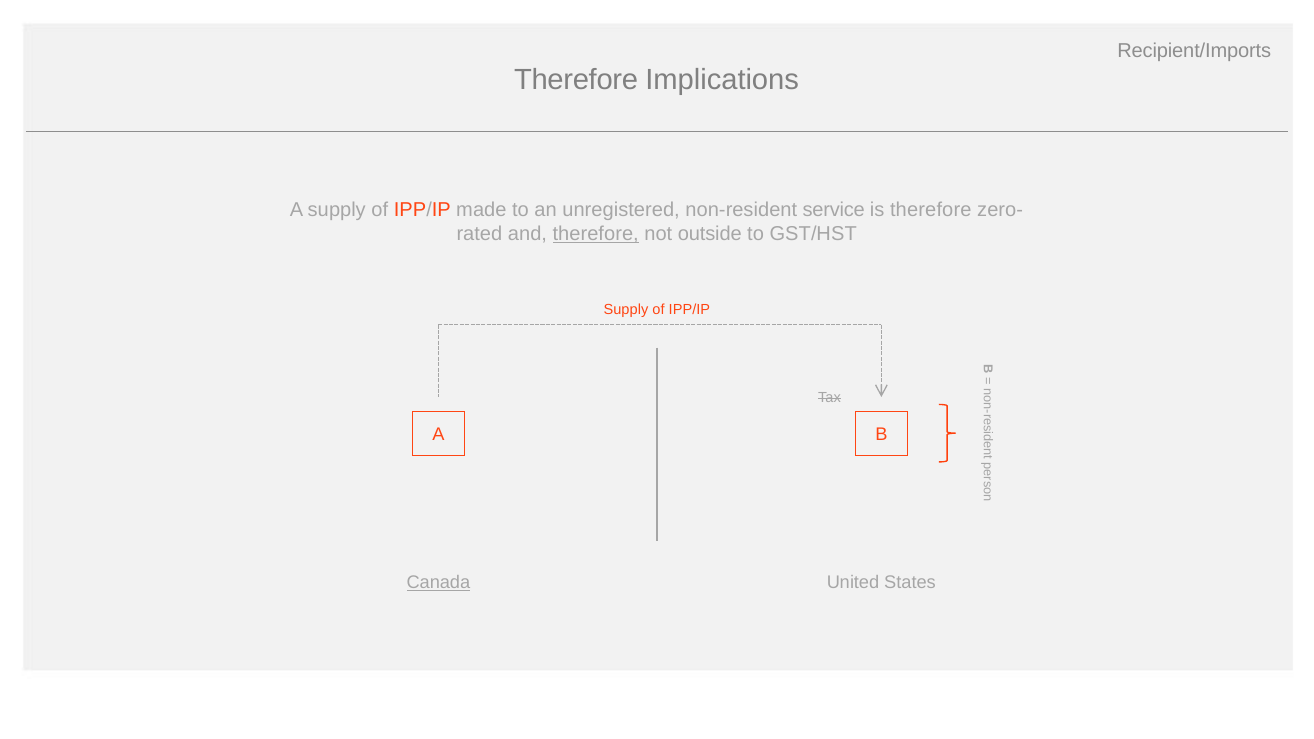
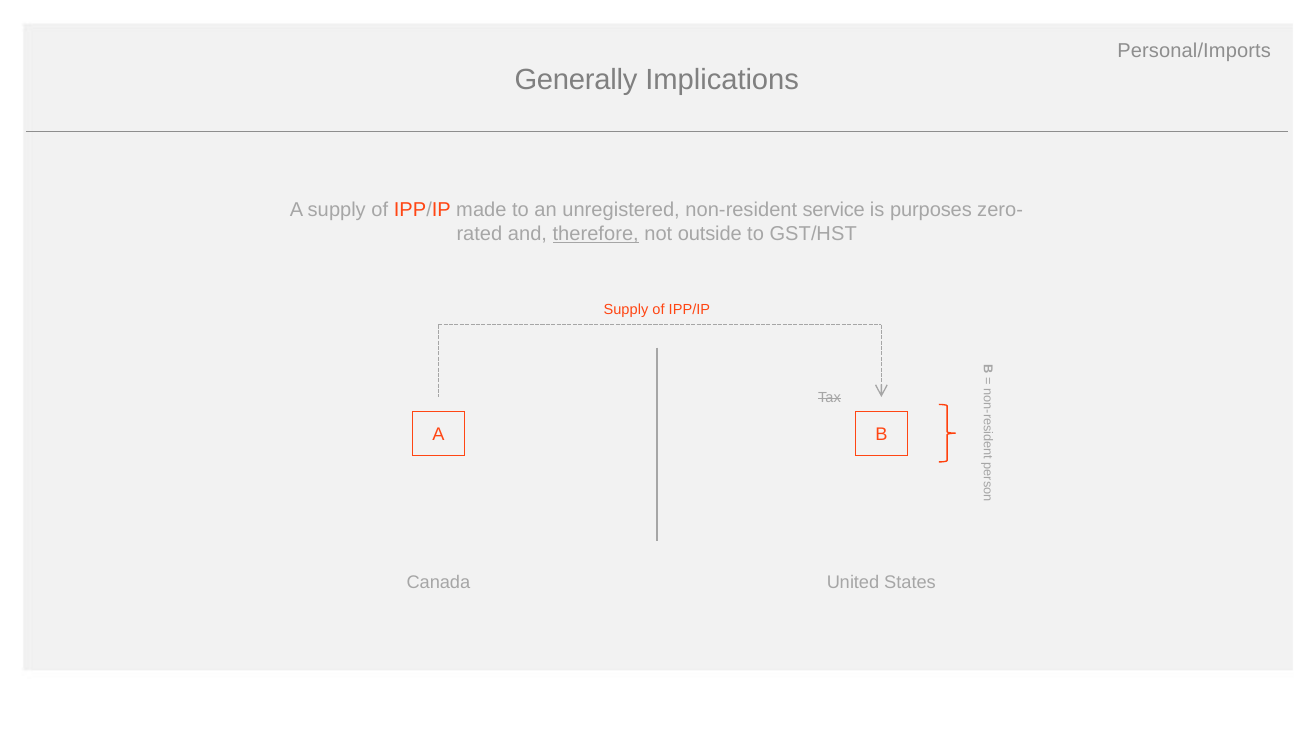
Recipient/Imports: Recipient/Imports -> Personal/Imports
Therefore at (576, 79): Therefore -> Generally
is therefore: therefore -> purposes
Canada underline: present -> none
